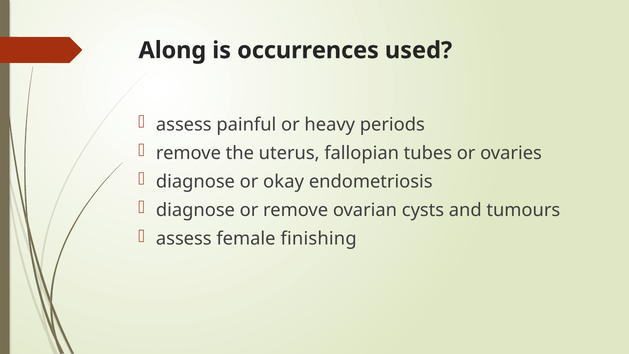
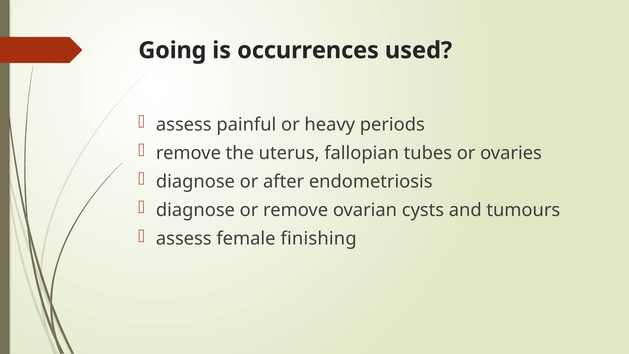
Along: Along -> Going
okay: okay -> after
